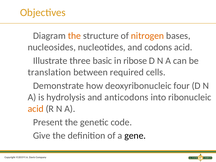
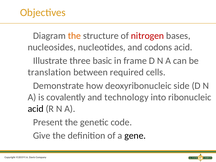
nitrogen colour: orange -> red
ribose: ribose -> frame
four: four -> side
hydrolysis: hydrolysis -> covalently
anticodons: anticodons -> technology
acid at (36, 109) colour: orange -> black
